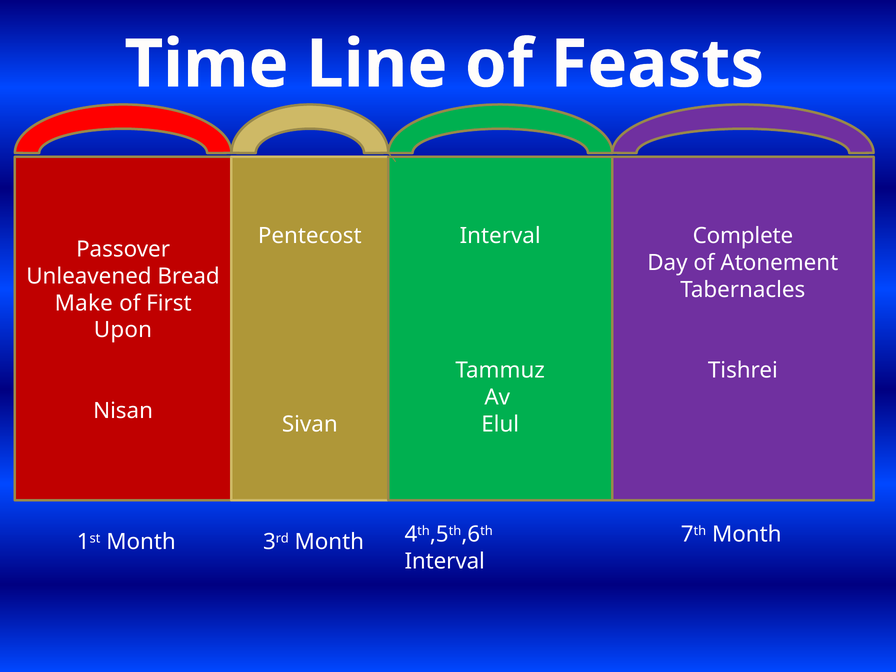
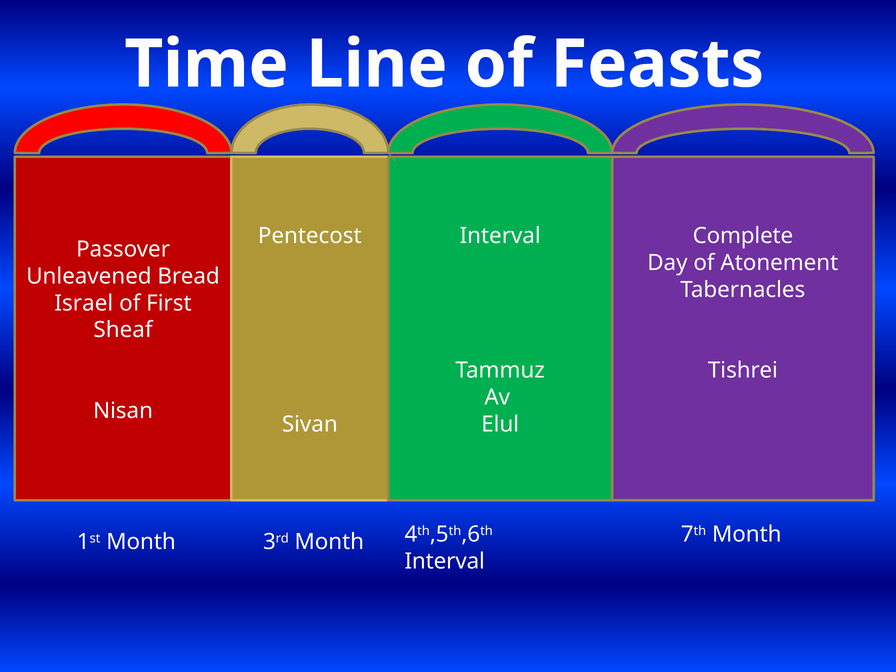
Make: Make -> Israel
Upon: Upon -> Sheaf
